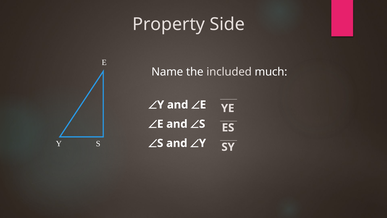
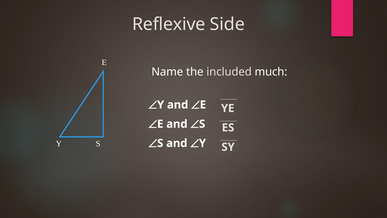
Property: Property -> Reflexive
